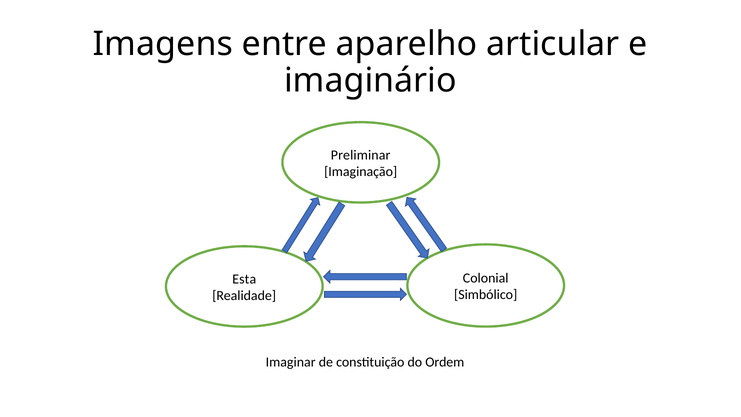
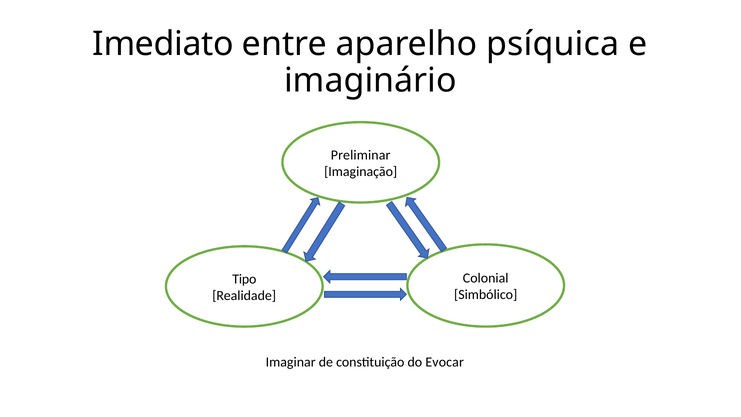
Imagens: Imagens -> Imediato
articular: articular -> psíquica
Esta: Esta -> Tipo
Ordem: Ordem -> Evocar
